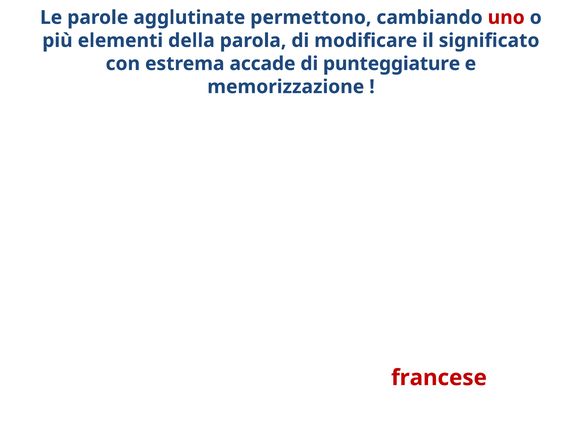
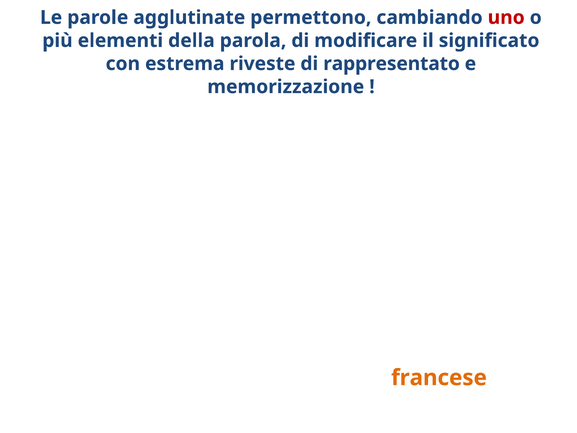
accade: accade -> riveste
punteggiature: punteggiature -> rappresentato
francese colour: red -> orange
